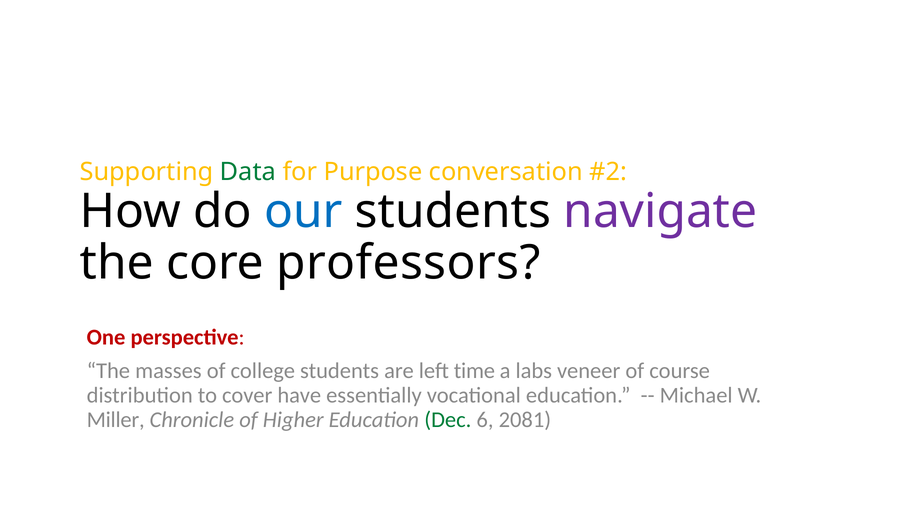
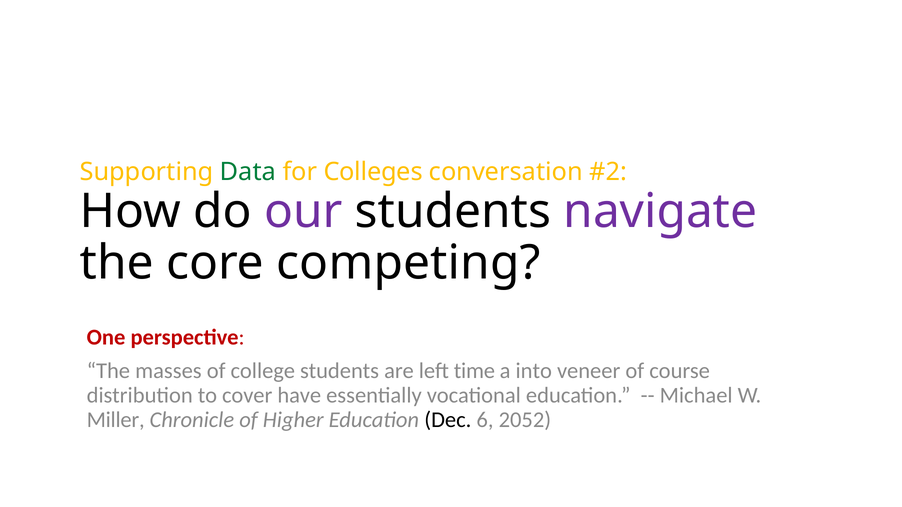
Purpose: Purpose -> Colleges
our colour: blue -> purple
professors: professors -> competing
labs: labs -> into
Dec colour: green -> black
2081: 2081 -> 2052
